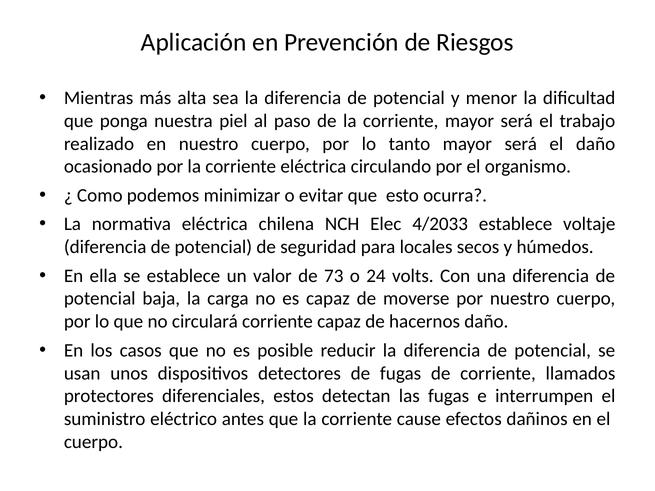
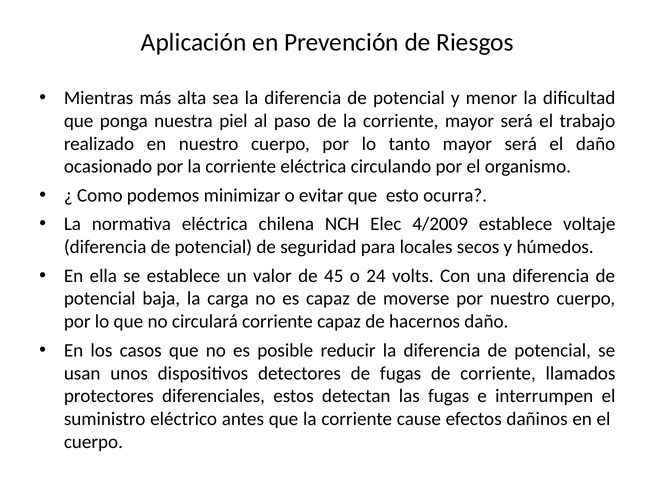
4/2033: 4/2033 -> 4/2009
73: 73 -> 45
